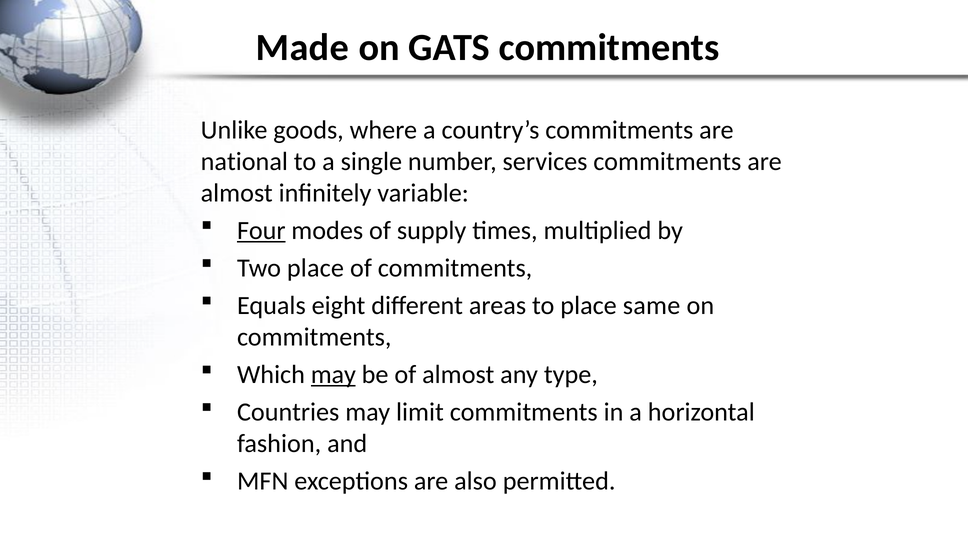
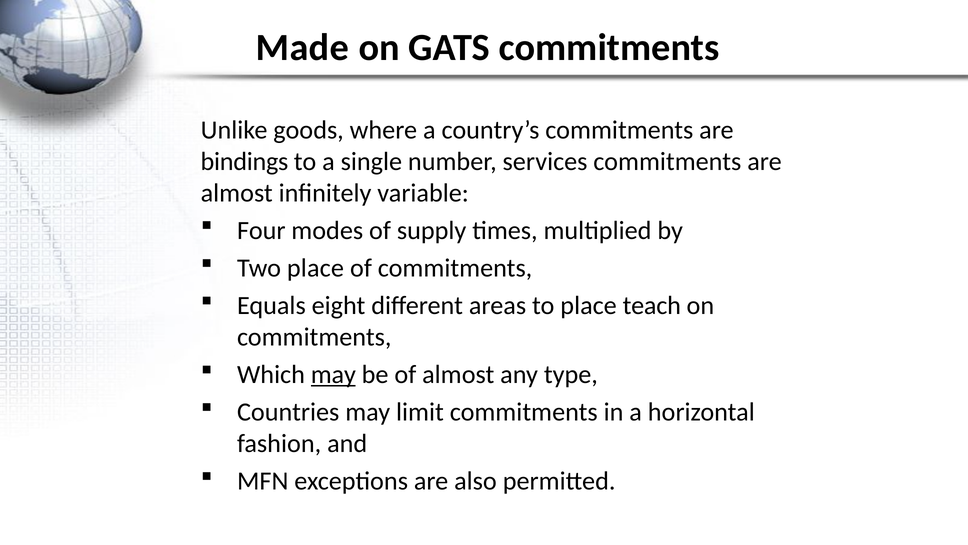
national: national -> bindings
Four underline: present -> none
same: same -> teach
